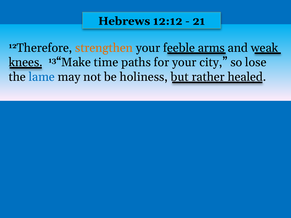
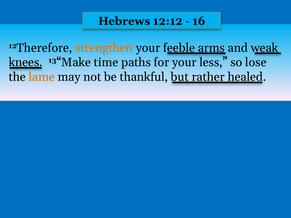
21: 21 -> 16
city: city -> less
lame colour: blue -> orange
holiness: holiness -> thankful
